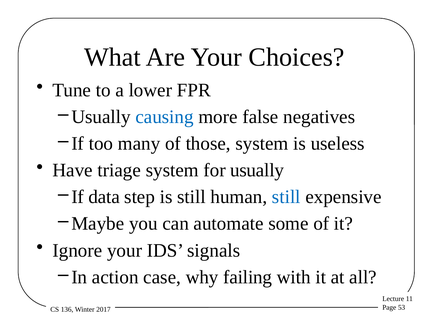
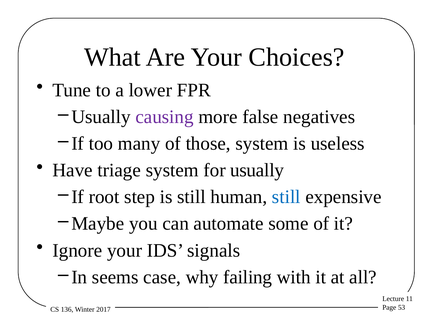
causing colour: blue -> purple
data: data -> root
action: action -> seems
